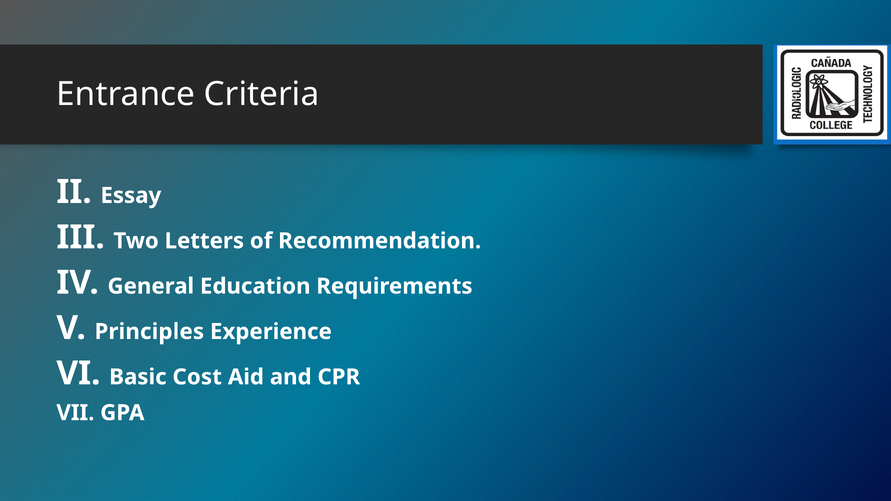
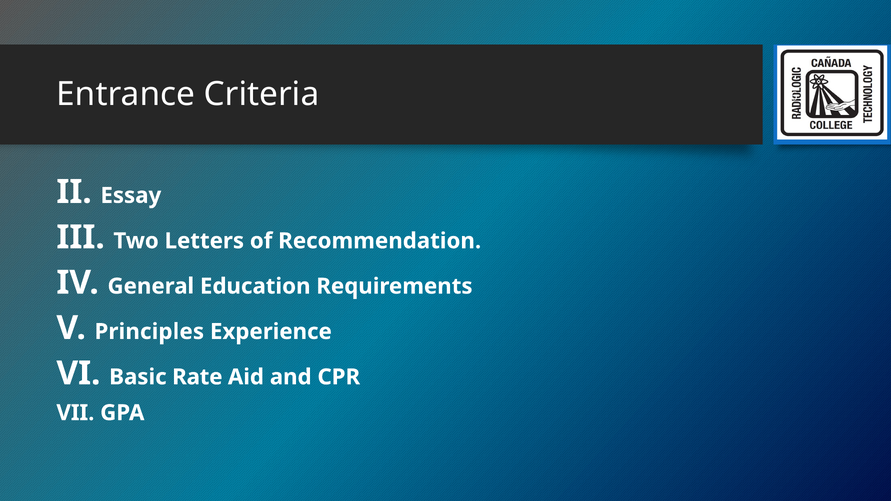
Cost: Cost -> Rate
